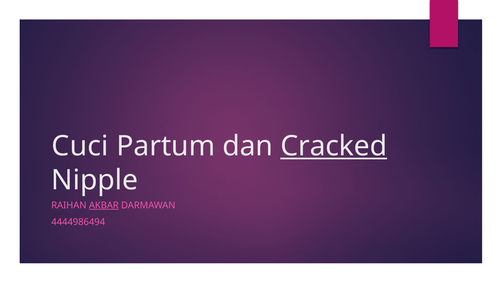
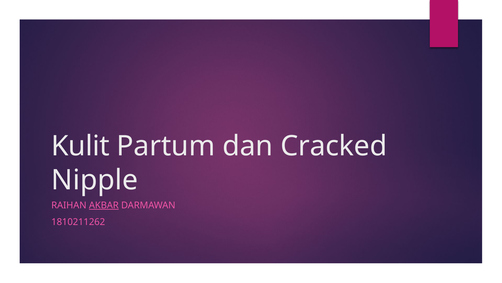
Cuci: Cuci -> Kulit
Cracked underline: present -> none
4444986494: 4444986494 -> 1810211262
